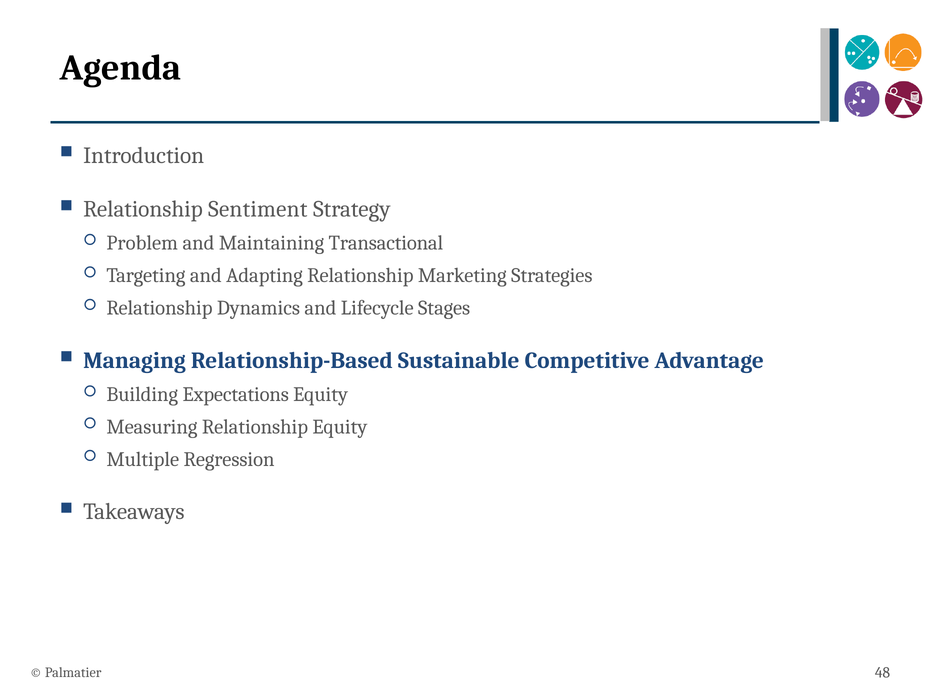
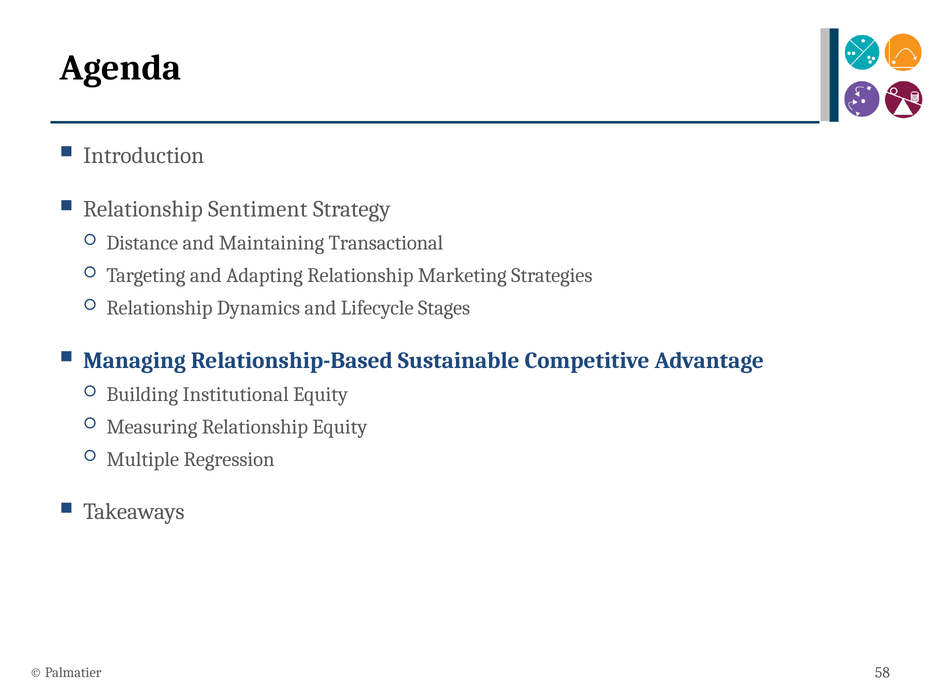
Problem: Problem -> Distance
Expectations: Expectations -> Institutional
48: 48 -> 58
